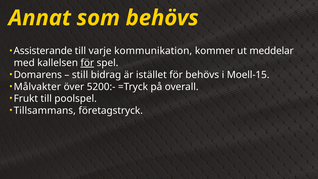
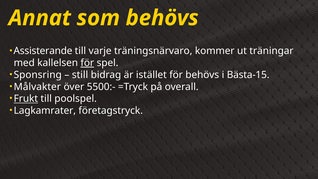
kommunikation: kommunikation -> träningsnärvaro
meddelar: meddelar -> träningar
Domarens: Domarens -> Sponsring
Moell-15: Moell-15 -> Bästa-15
5200:-: 5200:- -> 5500:-
Frukt underline: none -> present
Tillsammans: Tillsammans -> Lagkamrater
